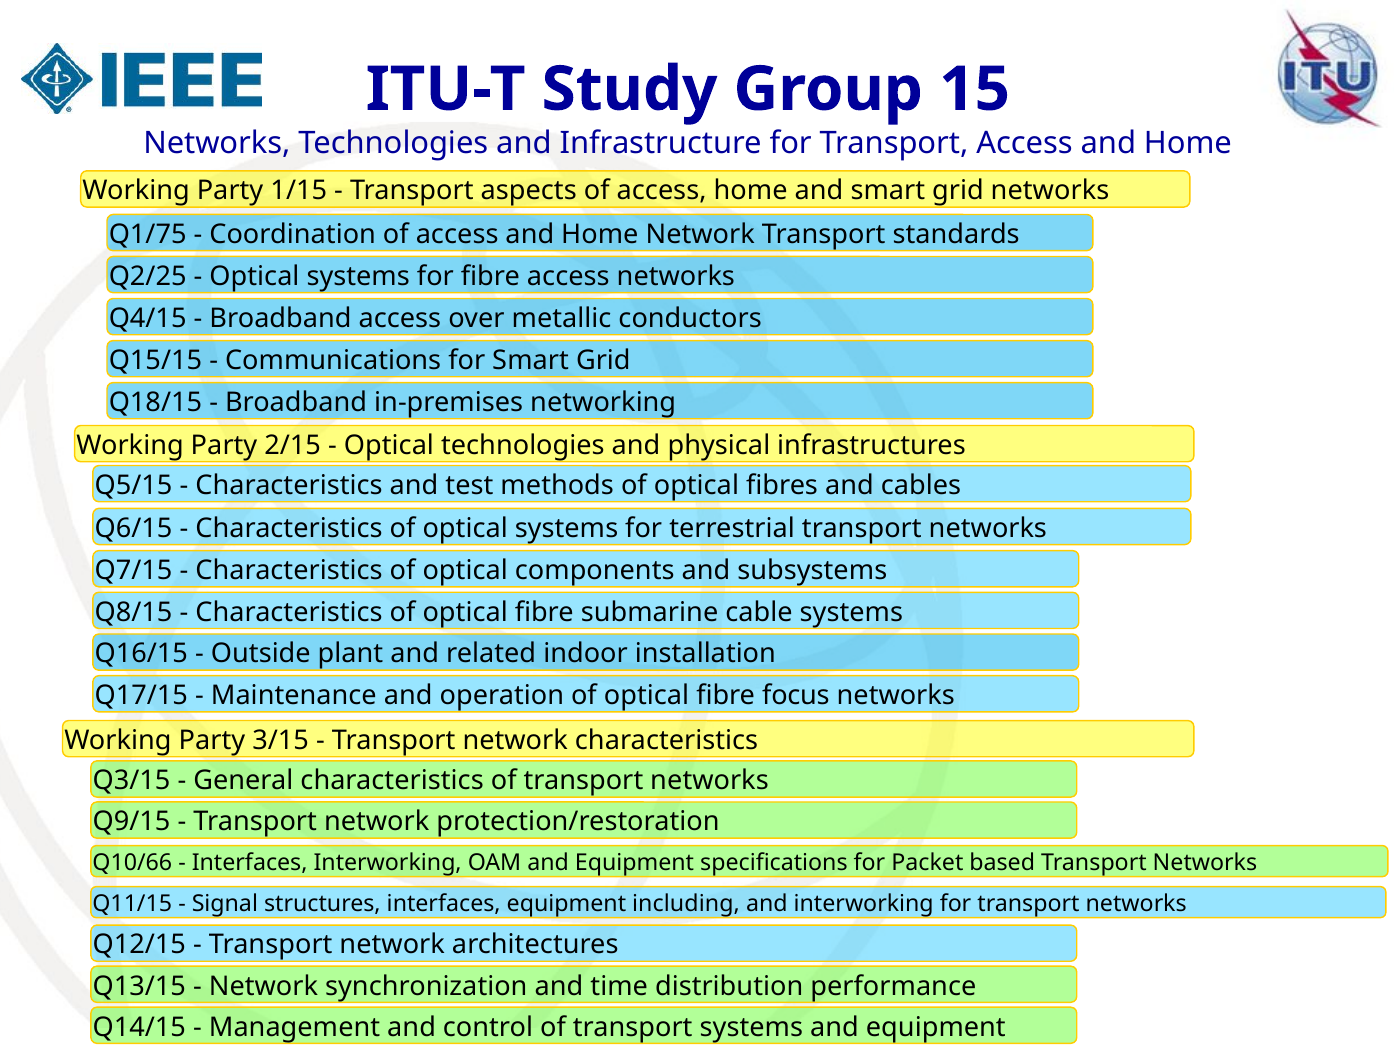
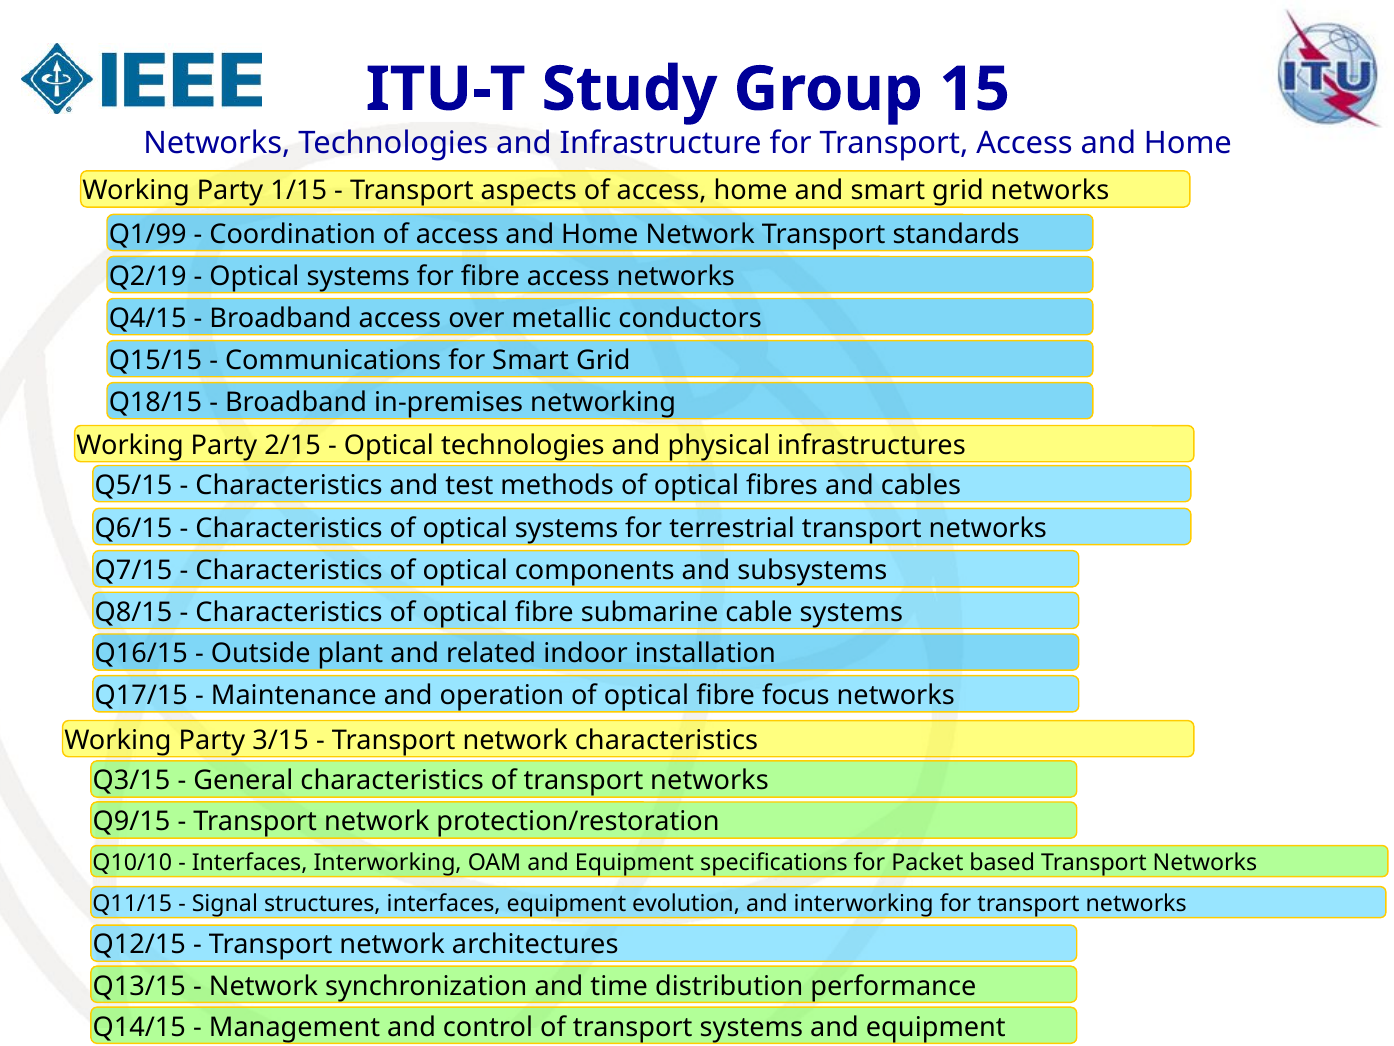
Q1/75: Q1/75 -> Q1/99
Q2/25: Q2/25 -> Q2/19
Q10/66: Q10/66 -> Q10/10
including: including -> evolution
